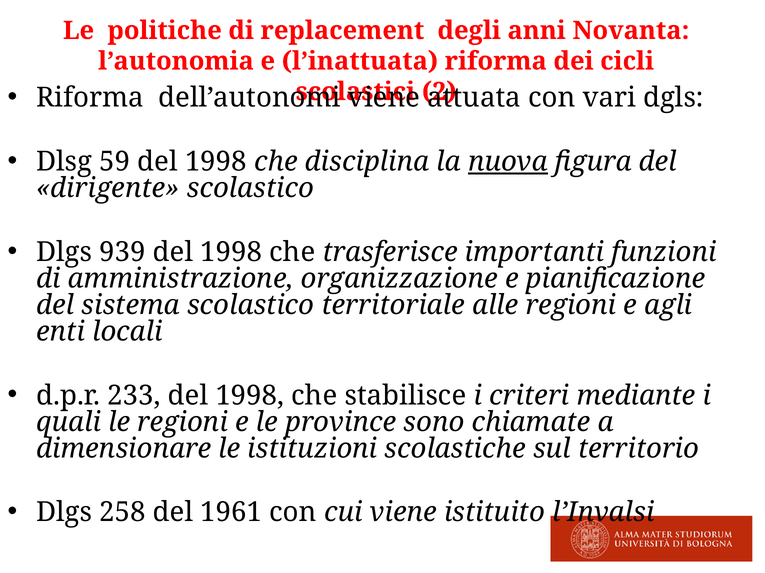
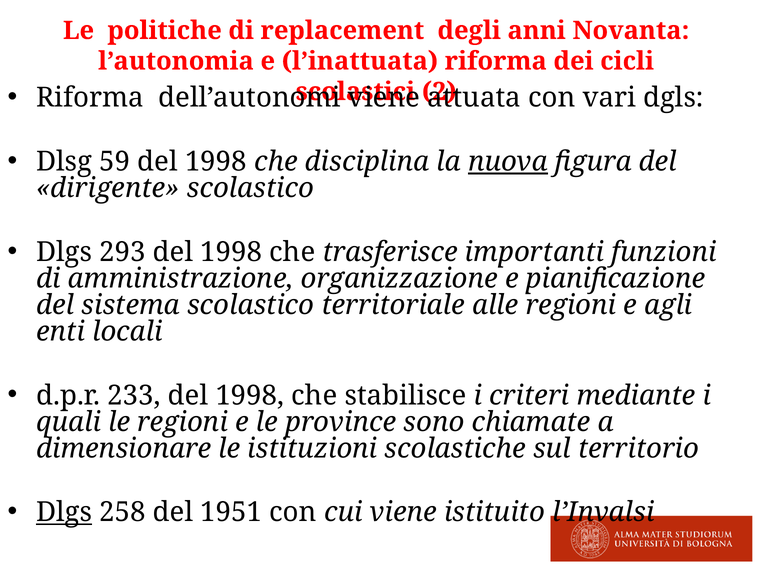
939: 939 -> 293
Dlgs at (64, 513) underline: none -> present
1961: 1961 -> 1951
